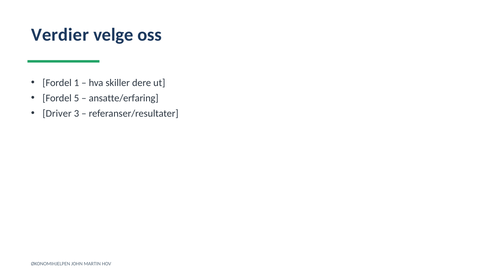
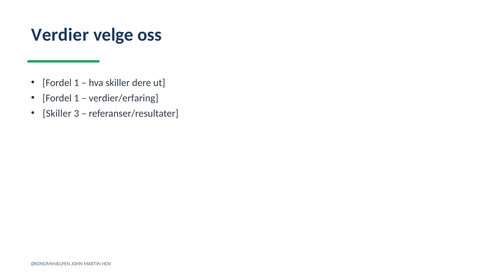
5 at (77, 98): 5 -> 1
ansatte/erfaring: ansatte/erfaring -> verdier/erfaring
Driver at (57, 113): Driver -> Skiller
